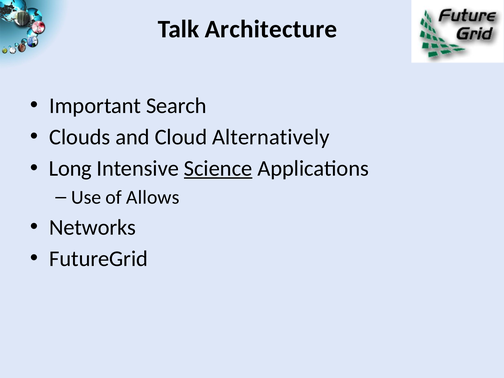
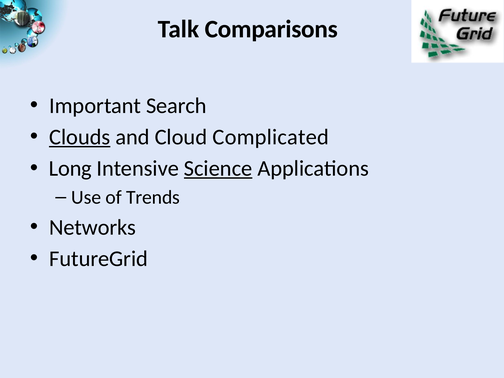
Architecture: Architecture -> Comparisons
Clouds underline: none -> present
Alternatively: Alternatively -> Complicated
Allows: Allows -> Trends
